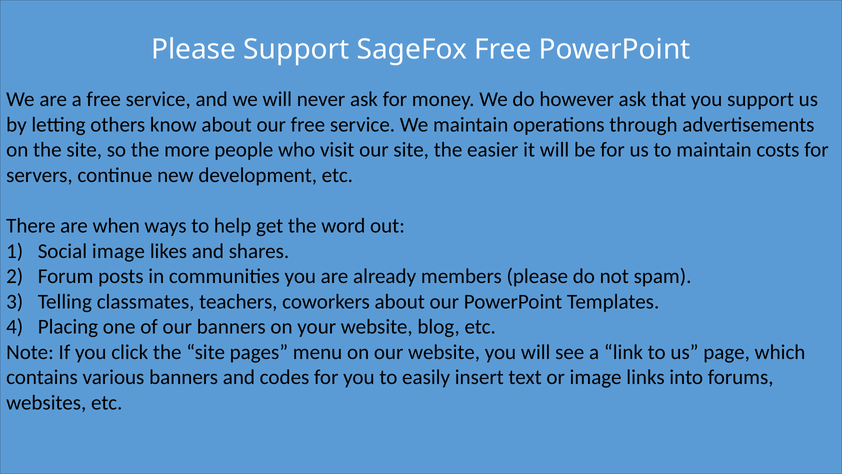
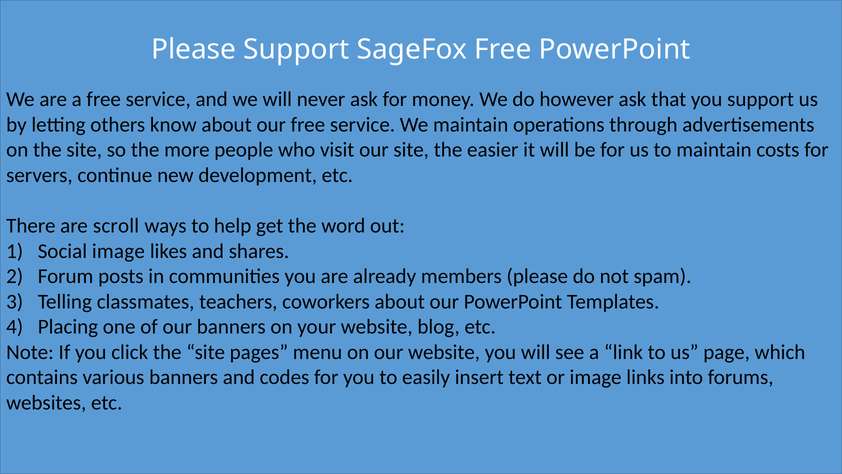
when: when -> scroll
